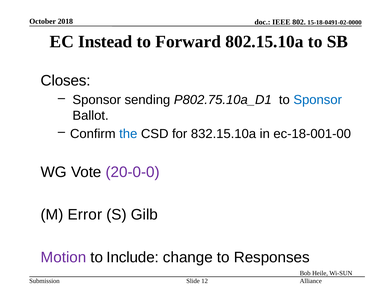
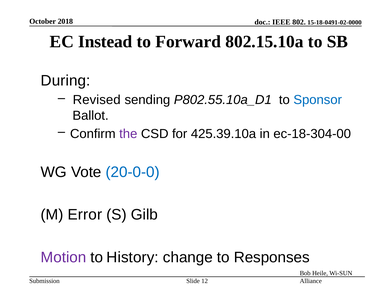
Closes: Closes -> During
Sponsor at (97, 100): Sponsor -> Revised
P802.75.10a_D1: P802.75.10a_D1 -> P802.55.10a_D1
the colour: blue -> purple
832.15.10a: 832.15.10a -> 425.39.10a
ec-18-001-00: ec-18-001-00 -> ec-18-304-00
20-0-0 colour: purple -> blue
Include: Include -> History
